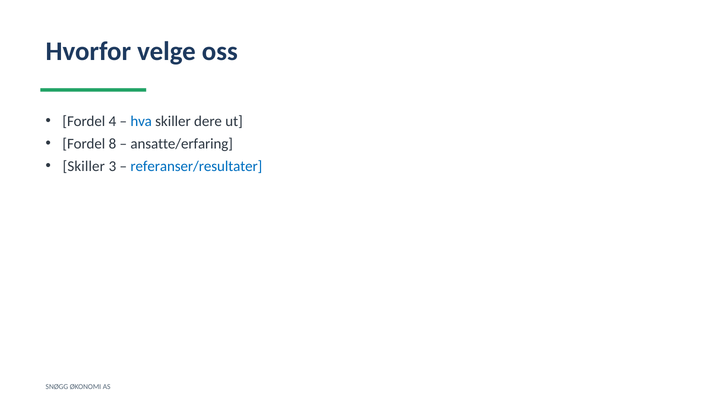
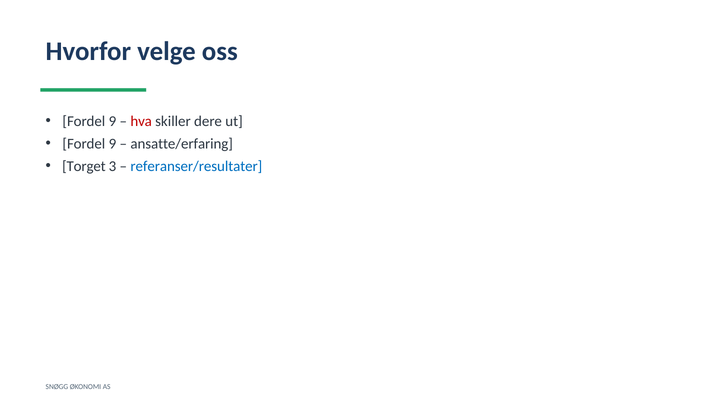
4 at (112, 121): 4 -> 9
hva colour: blue -> red
8 at (112, 144): 8 -> 9
Skiller at (84, 166): Skiller -> Torget
